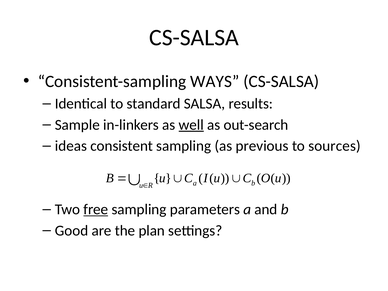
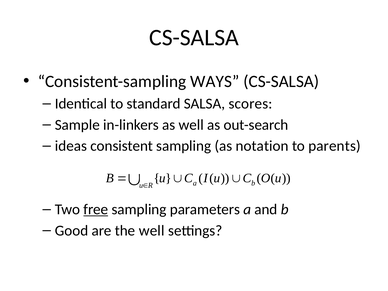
results: results -> scores
well at (191, 125) underline: present -> none
previous: previous -> notation
sources: sources -> parents
the plan: plan -> well
